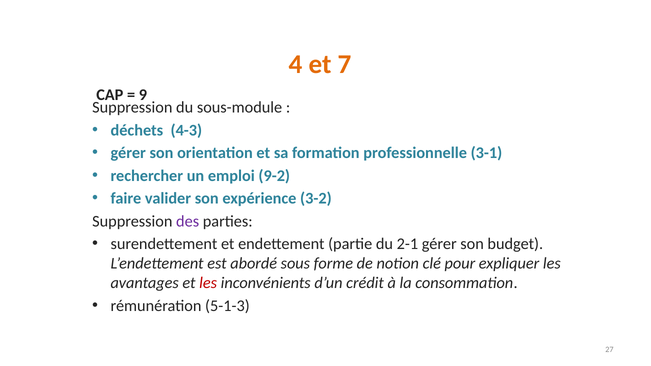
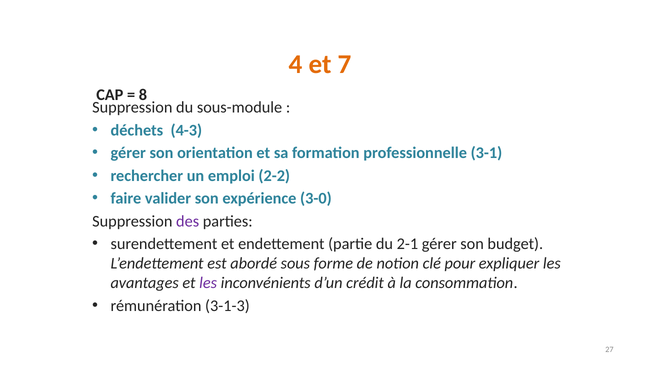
9: 9 -> 8
9-2: 9-2 -> 2-2
3-2: 3-2 -> 3-0
les at (208, 283) colour: red -> purple
5-1-3: 5-1-3 -> 3-1-3
